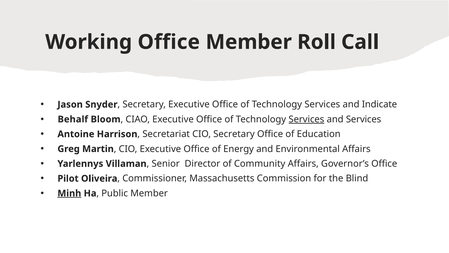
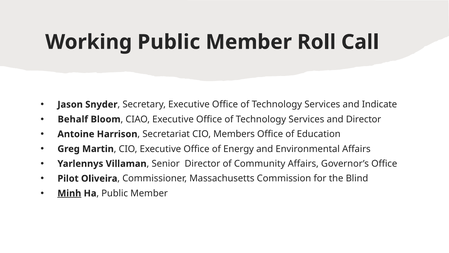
Working Office: Office -> Public
Services at (306, 119) underline: present -> none
and Services: Services -> Director
CIO Secretary: Secretary -> Members
